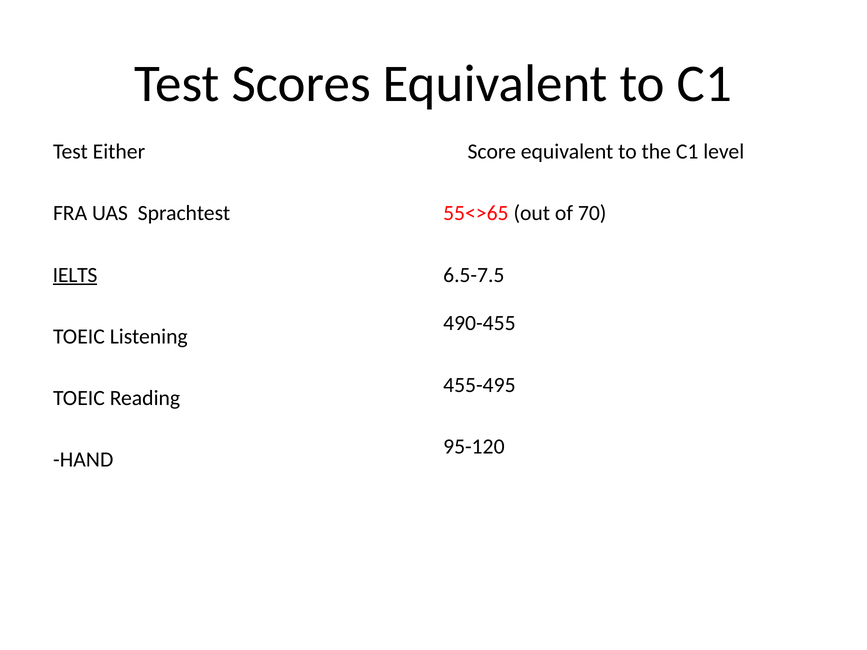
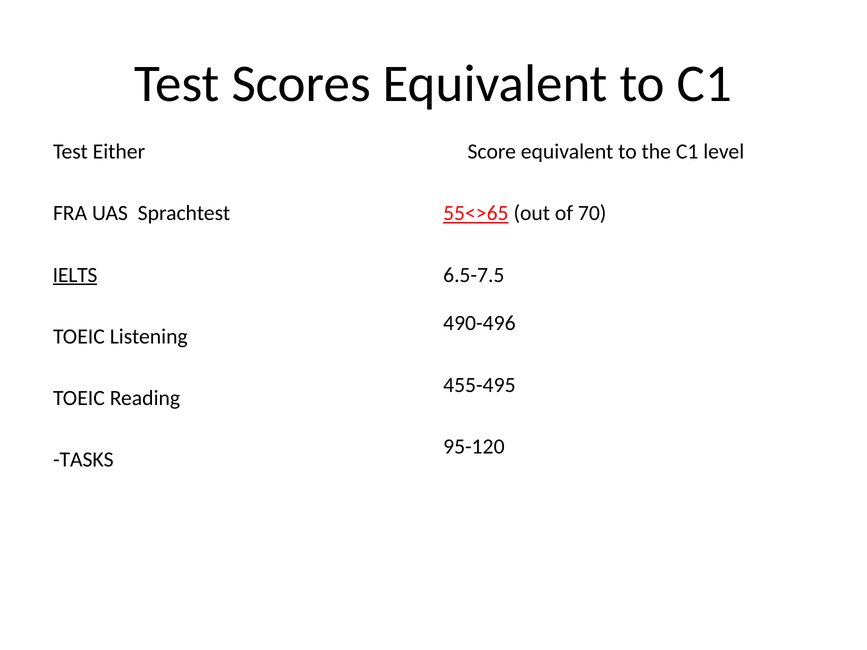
55<>65 underline: none -> present
490-455: 490-455 -> 490-496
HAND: HAND -> TASKS
